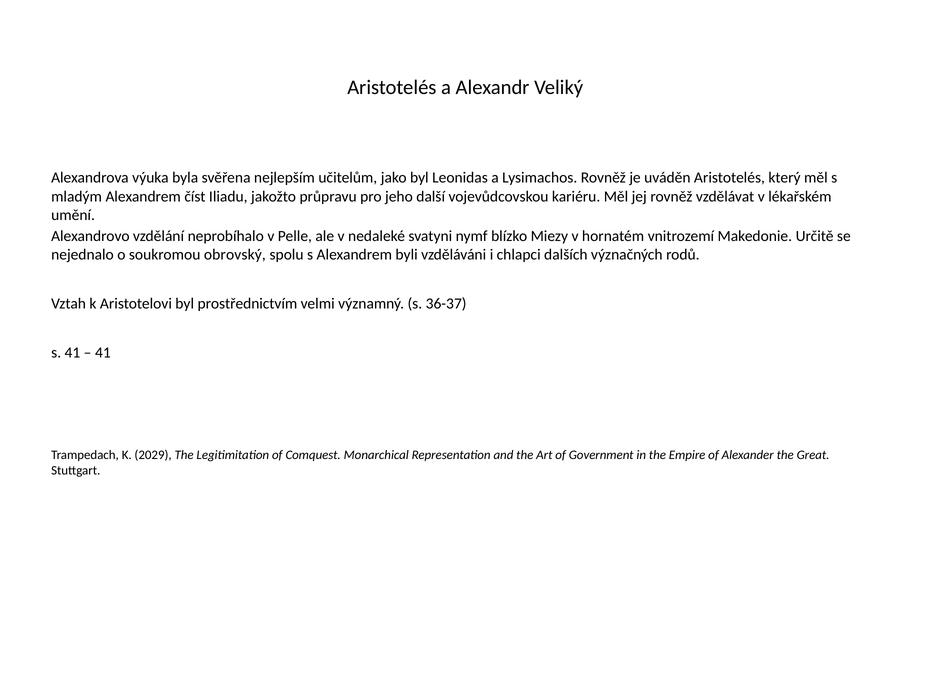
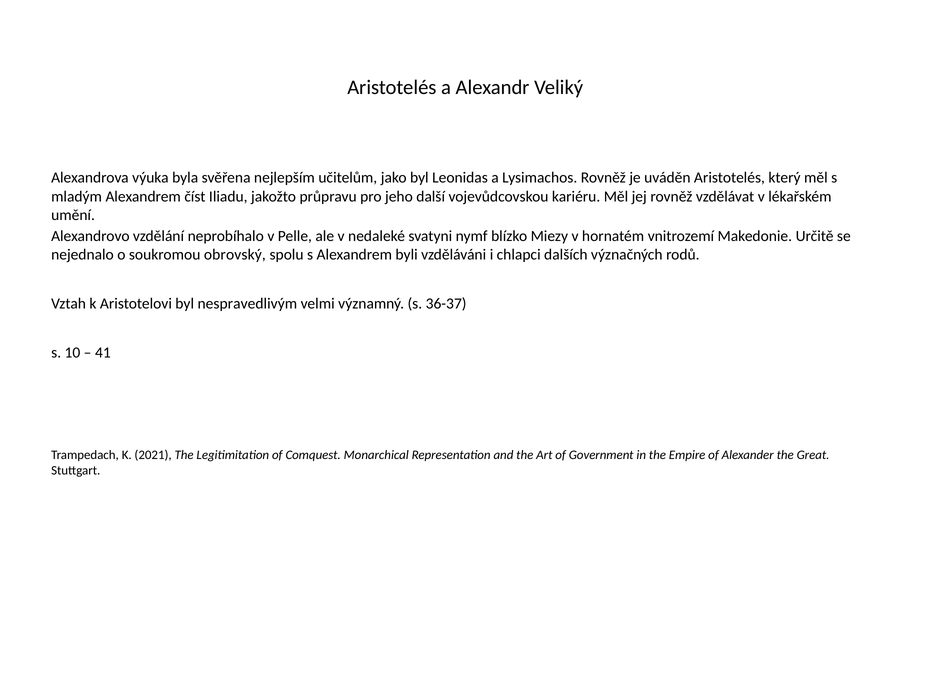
prostřednictvím: prostřednictvím -> nespravedlivým
s 41: 41 -> 10
2029: 2029 -> 2021
